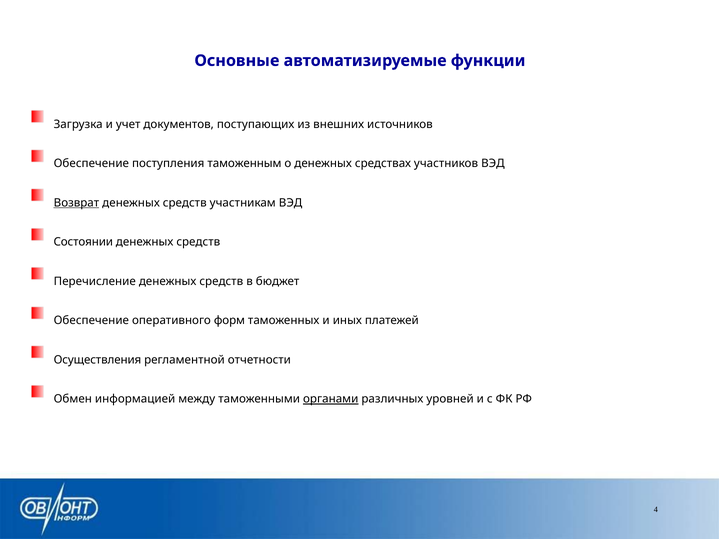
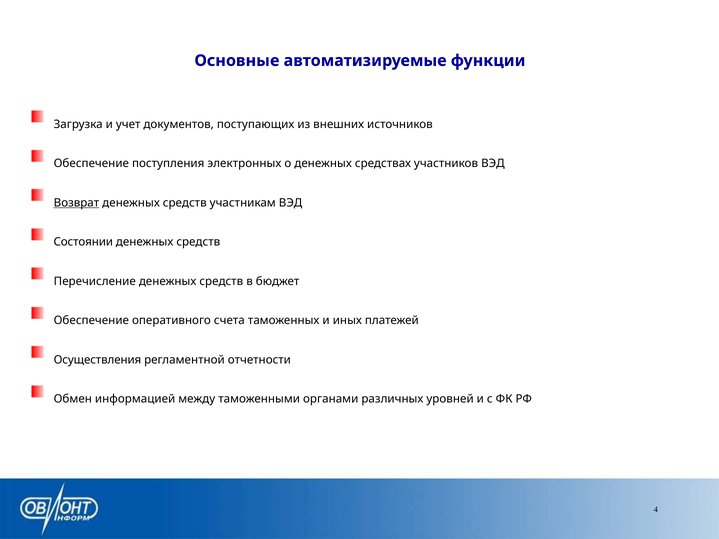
таможенным: таможенным -> электронных
форм: форм -> счета
органами underline: present -> none
